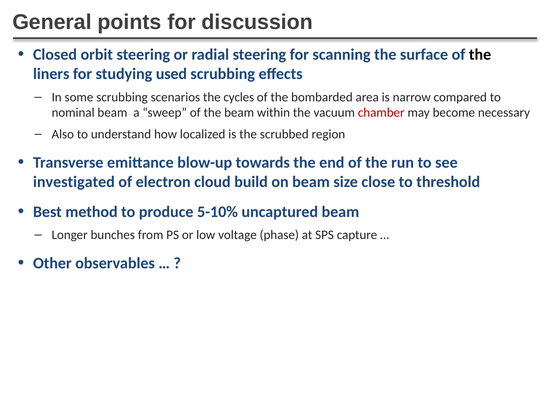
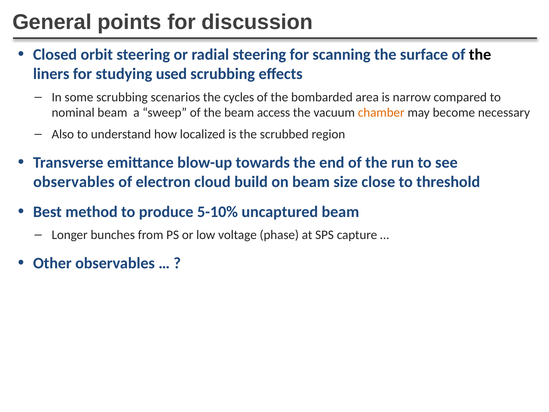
within: within -> access
chamber colour: red -> orange
investigated at (74, 182): investigated -> observables
